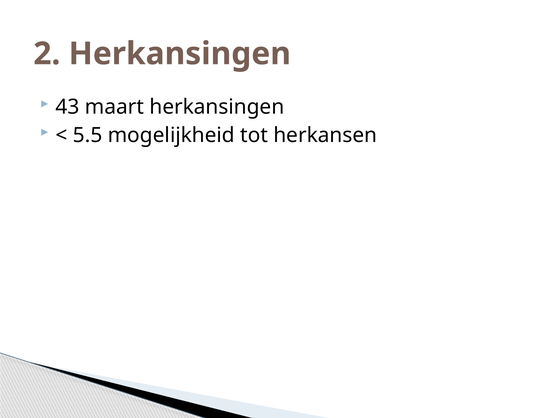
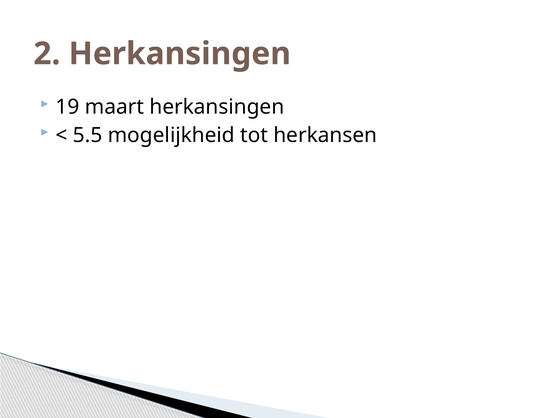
43: 43 -> 19
